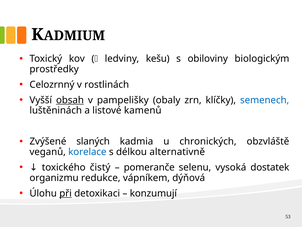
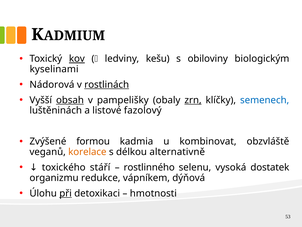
kov underline: none -> present
prostředky: prostředky -> kyselinami
Celozrnný: Celozrnný -> Nádorová
rostlinách underline: none -> present
zrn underline: none -> present
kamenů: kamenů -> fazolový
slaných: slaných -> formou
chronických: chronických -> kombinovat
korelace colour: blue -> orange
čistý: čistý -> stáří
pomeranče: pomeranče -> rostlinného
konzumují: konzumují -> hmotnosti
